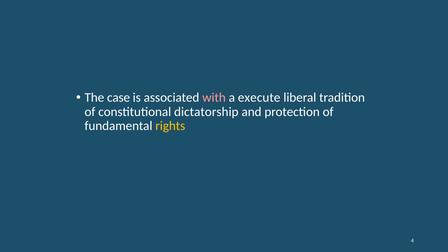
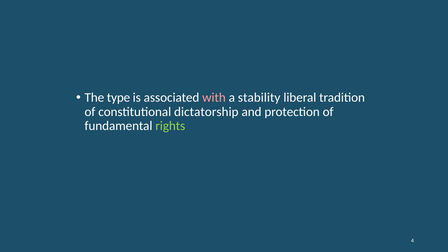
case: case -> type
execute: execute -> stability
rights colour: yellow -> light green
